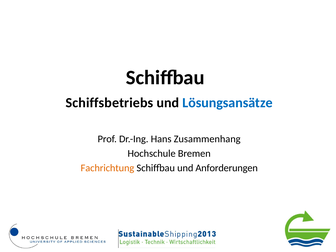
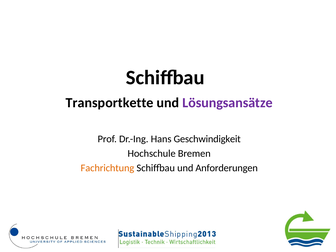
Schiffsbetriebs: Schiffsbetriebs -> Transportkette
Lösungsansätze colour: blue -> purple
Zusammenhang: Zusammenhang -> Geschwindigkeit
